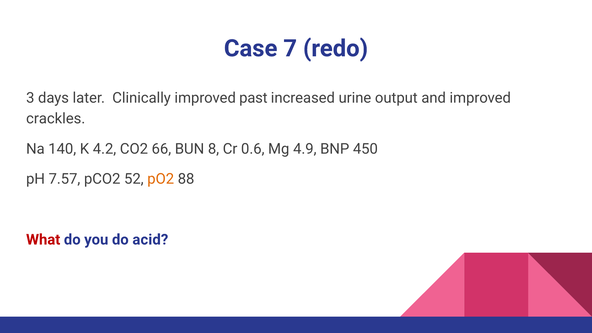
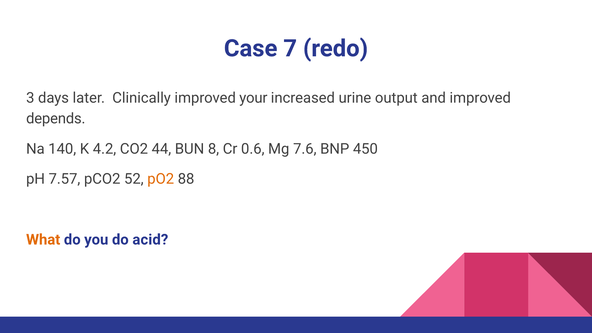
past: past -> your
crackles: crackles -> depends
66: 66 -> 44
4.9: 4.9 -> 7.6
What colour: red -> orange
